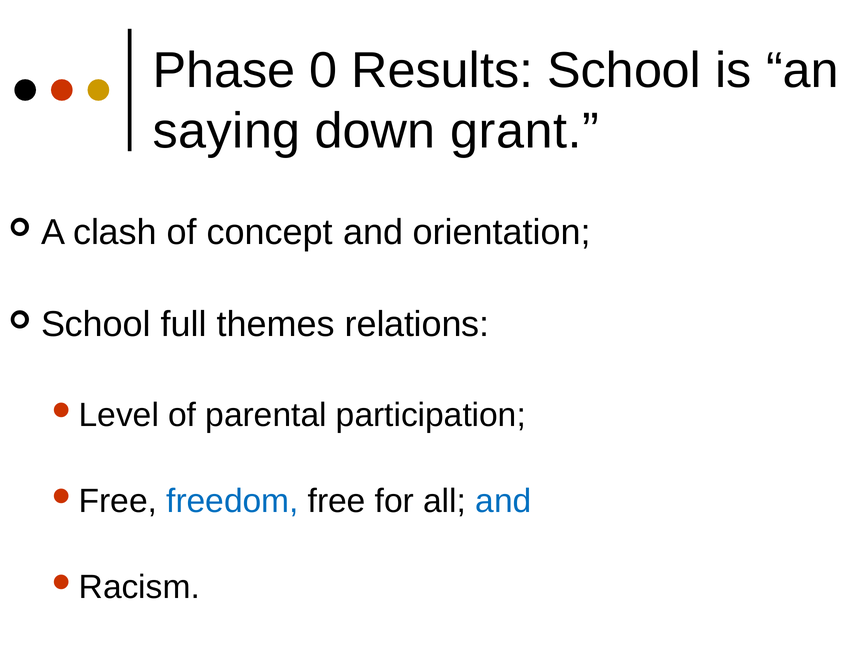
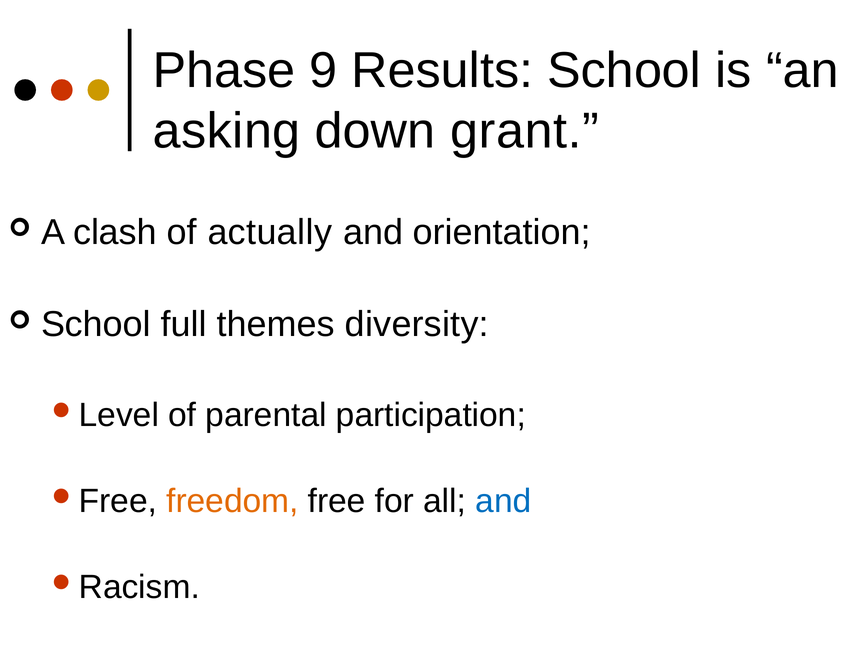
0: 0 -> 9
saying: saying -> asking
concept: concept -> actually
relations: relations -> diversity
freedom colour: blue -> orange
